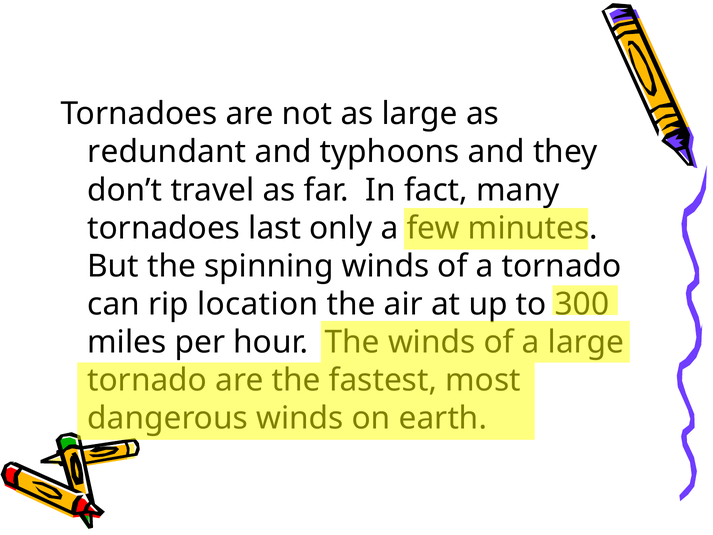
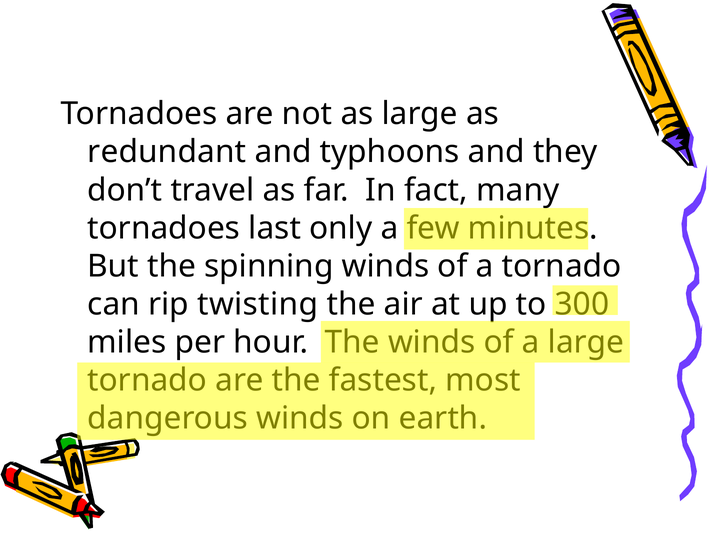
location: location -> twisting
